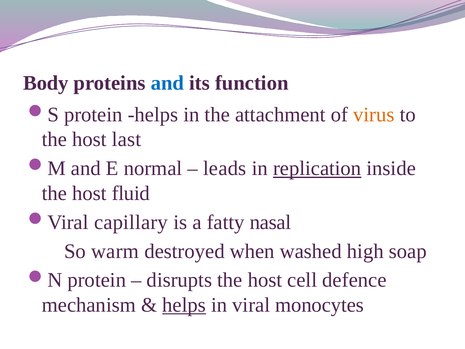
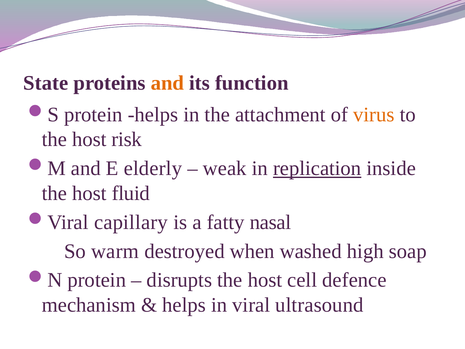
Body: Body -> State
and at (167, 83) colour: blue -> orange
last: last -> risk
normal: normal -> elderly
leads: leads -> weak
helps at (184, 305) underline: present -> none
monocytes: monocytes -> ultrasound
